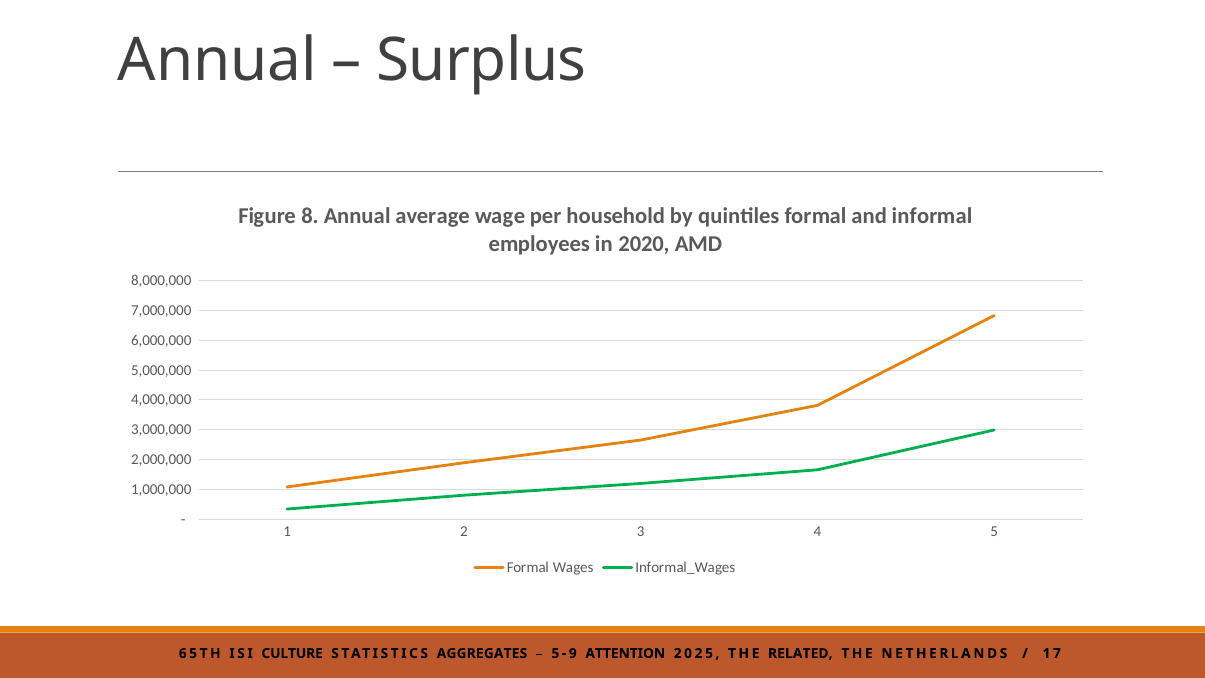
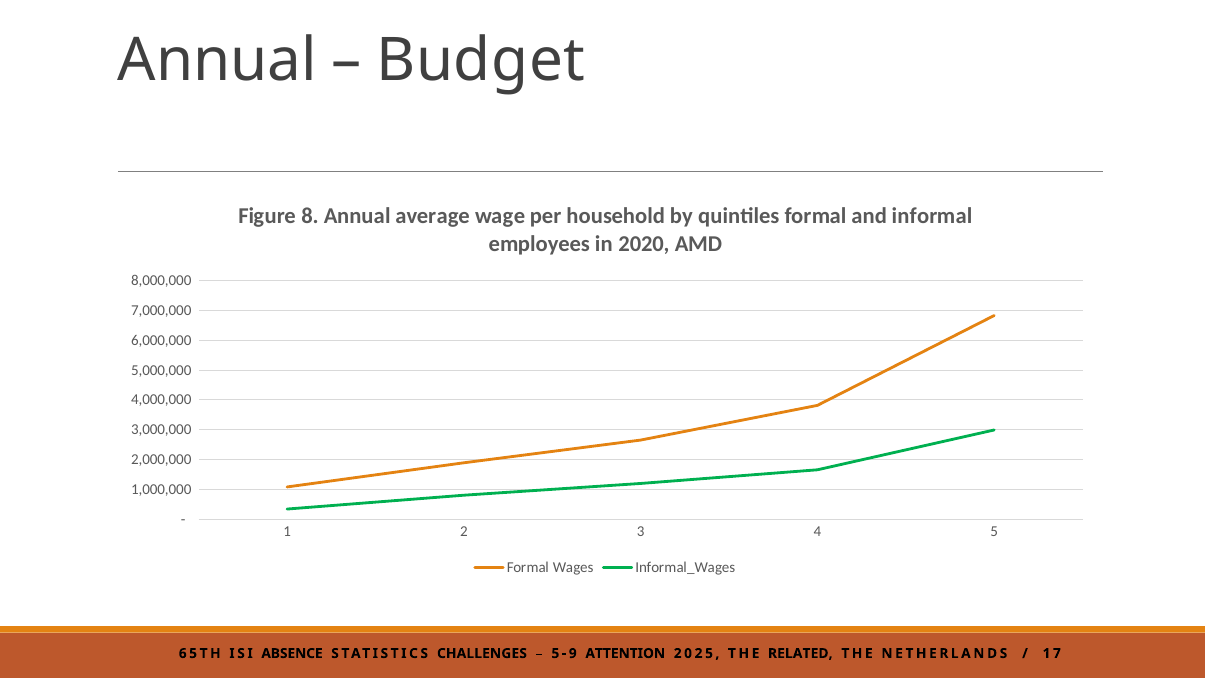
Surplus: Surplus -> Budget
CULTURE: CULTURE -> ABSENCE
AGGREGATES: AGGREGATES -> CHALLENGES
